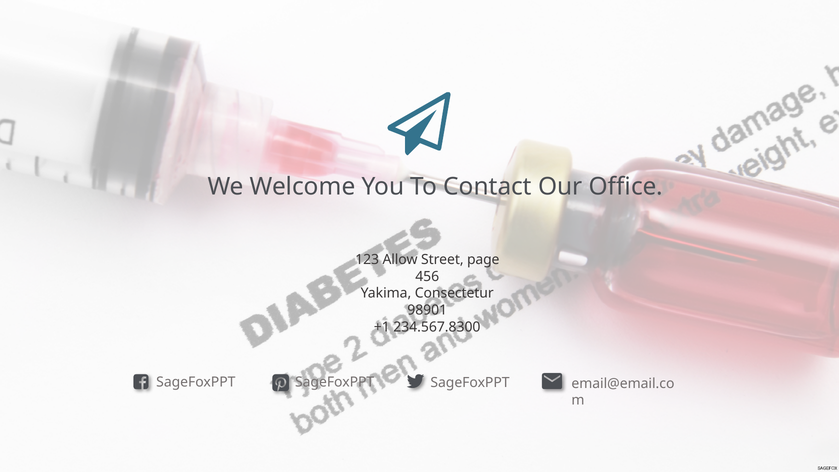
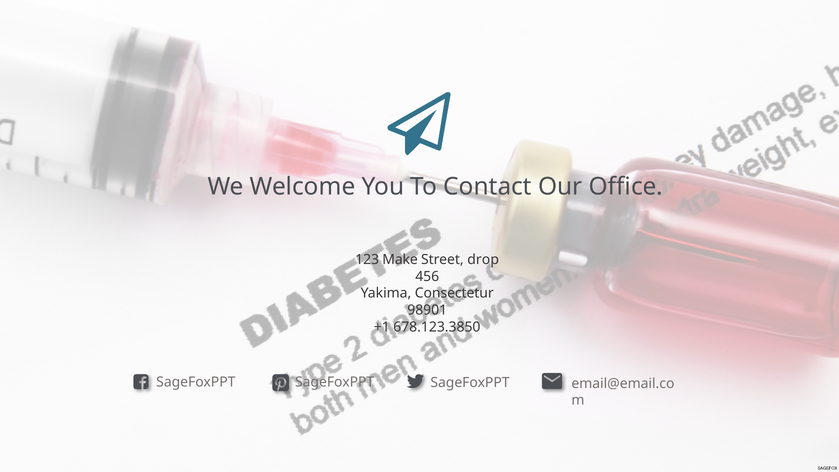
Allow: Allow -> Make
page: page -> drop
234.567.8300: 234.567.8300 -> 678.123.3850
